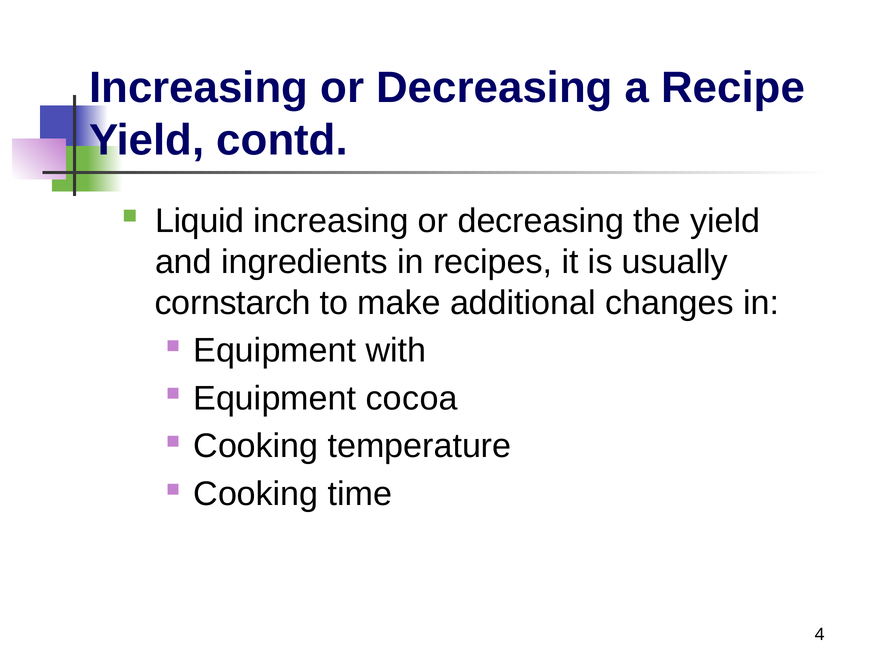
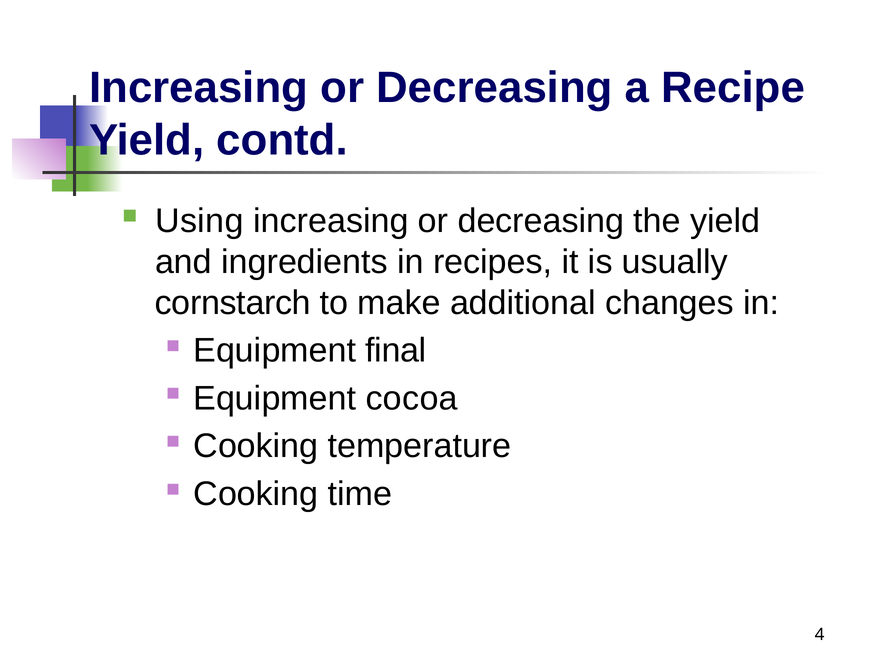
Liquid: Liquid -> Using
with: with -> final
